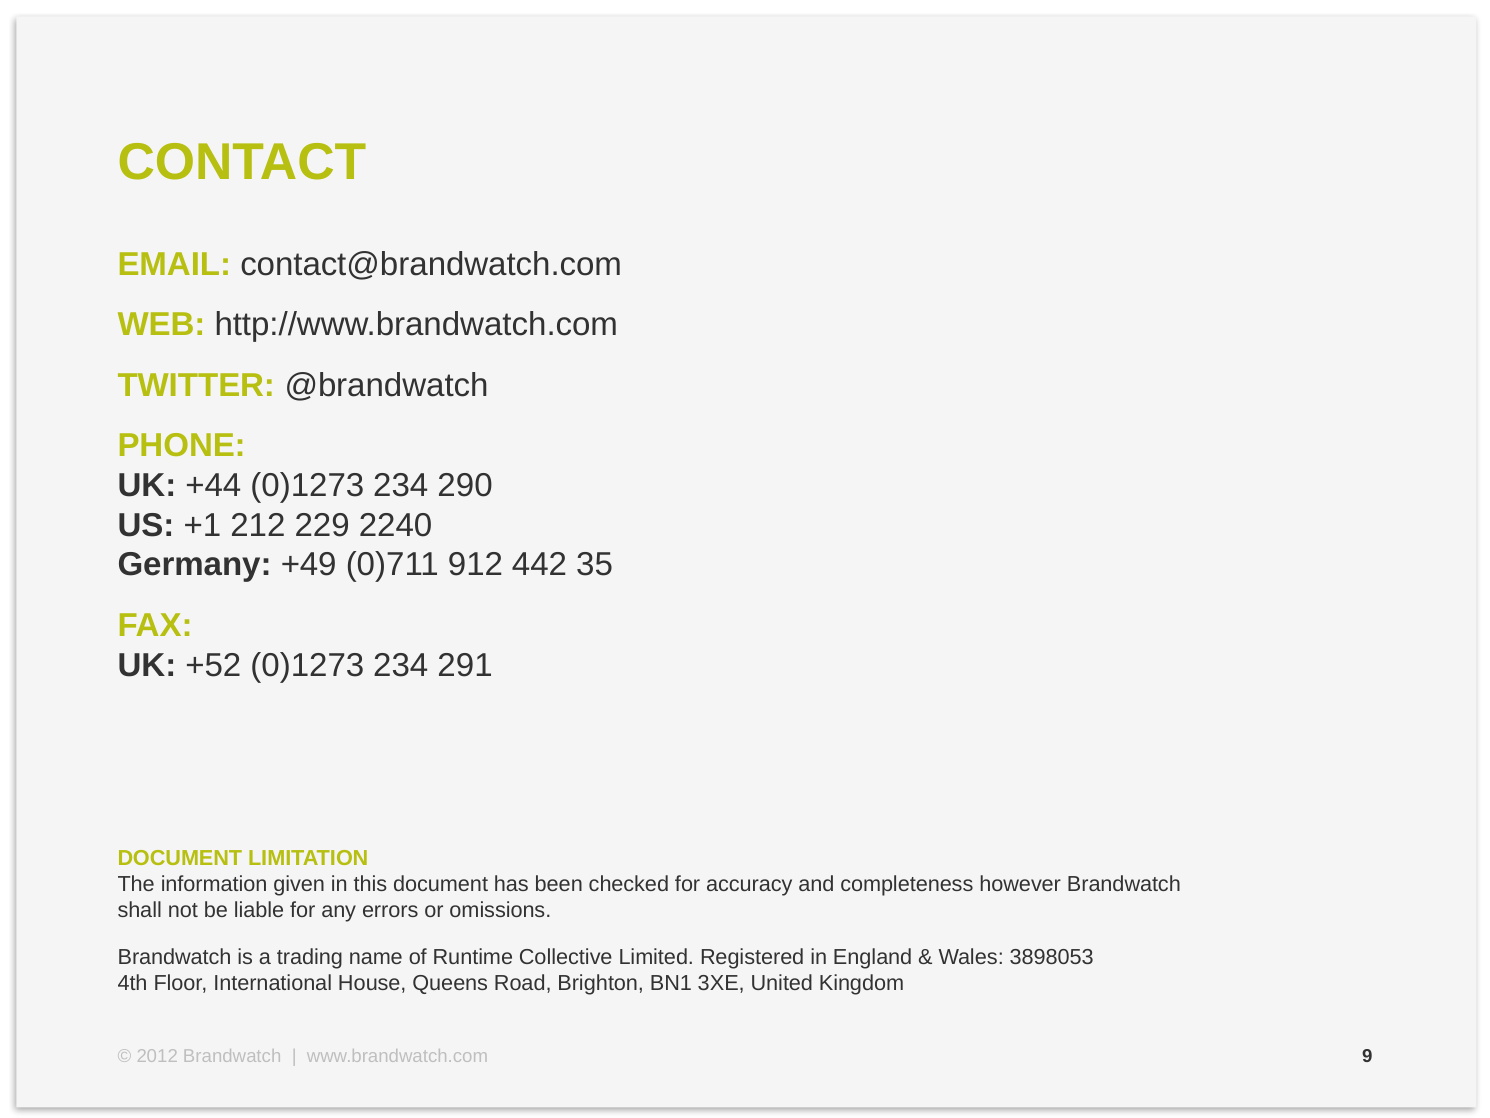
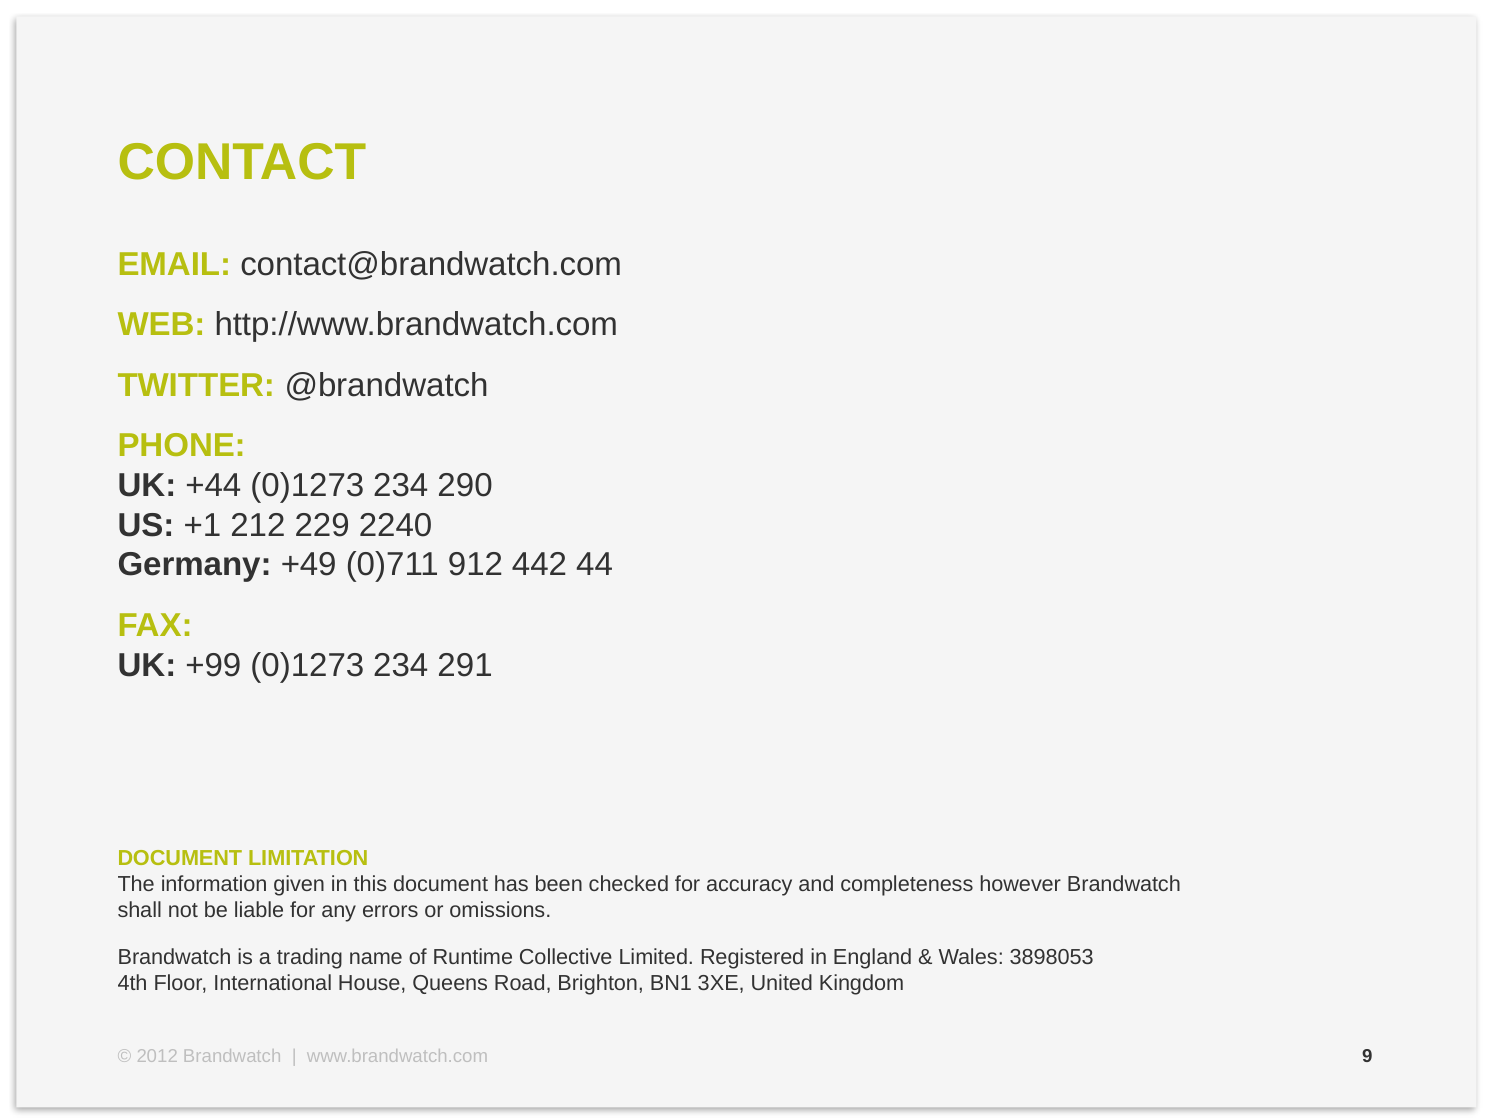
35: 35 -> 44
+52: +52 -> +99
